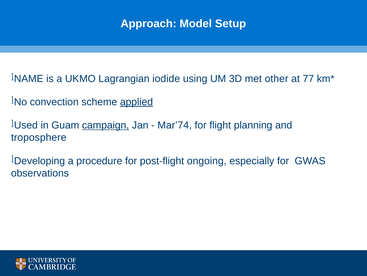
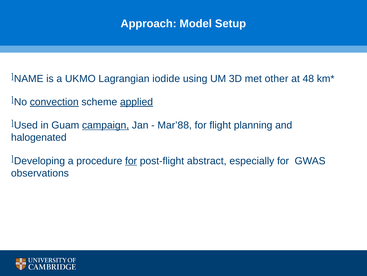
77: 77 -> 48
convection underline: none -> present
Mar’74: Mar’74 -> Mar’88
troposphere: troposphere -> halogenated
for at (131, 160) underline: none -> present
ongoing: ongoing -> abstract
